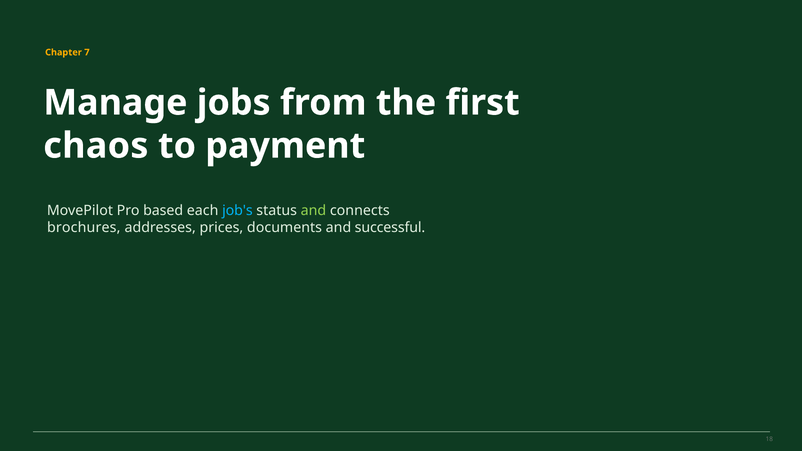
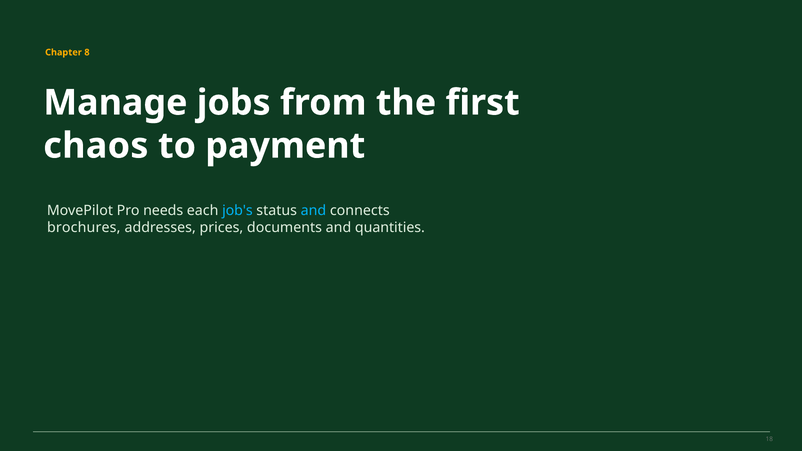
7: 7 -> 8
based: based -> needs
and at (313, 211) colour: light green -> light blue
successful: successful -> quantities
